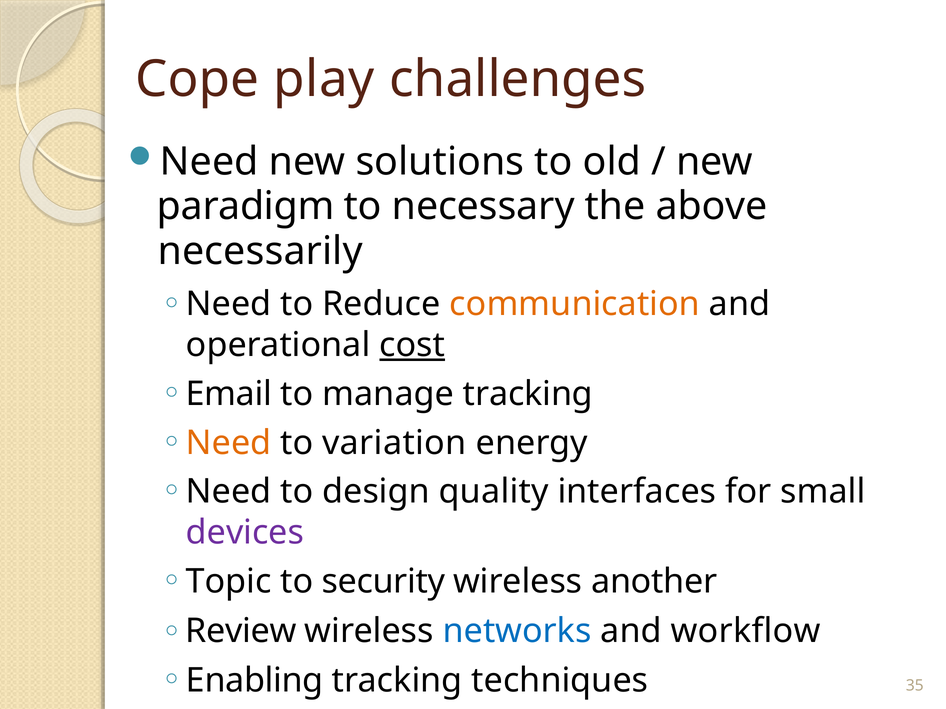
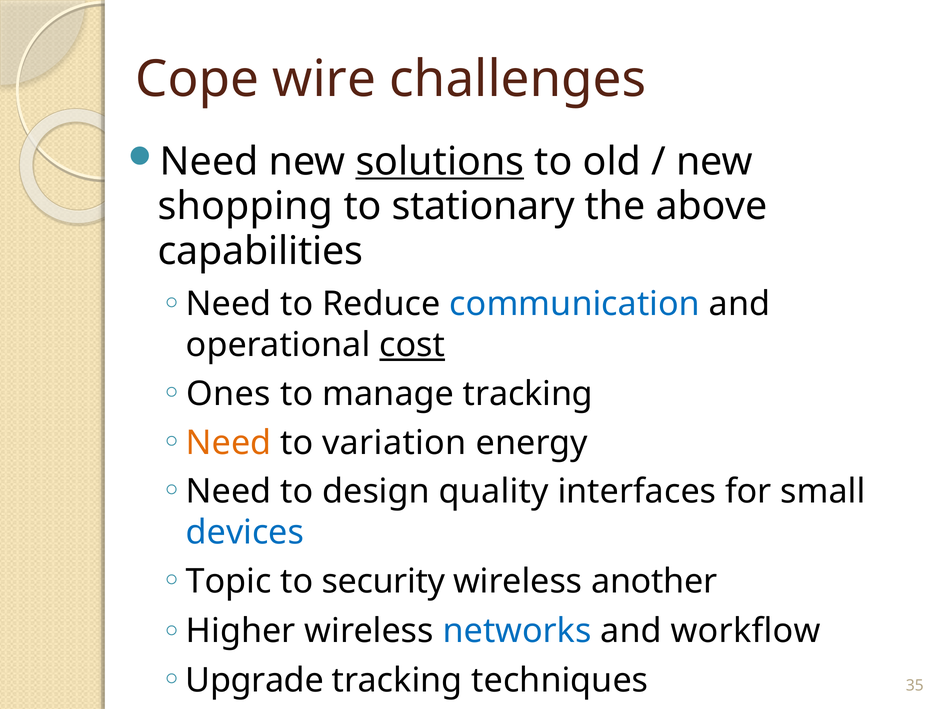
play: play -> wire
solutions underline: none -> present
paradigm: paradigm -> shopping
necessary: necessary -> stationary
necessarily: necessarily -> capabilities
communication colour: orange -> blue
Email: Email -> Ones
devices colour: purple -> blue
Review: Review -> Higher
Enabling: Enabling -> Upgrade
